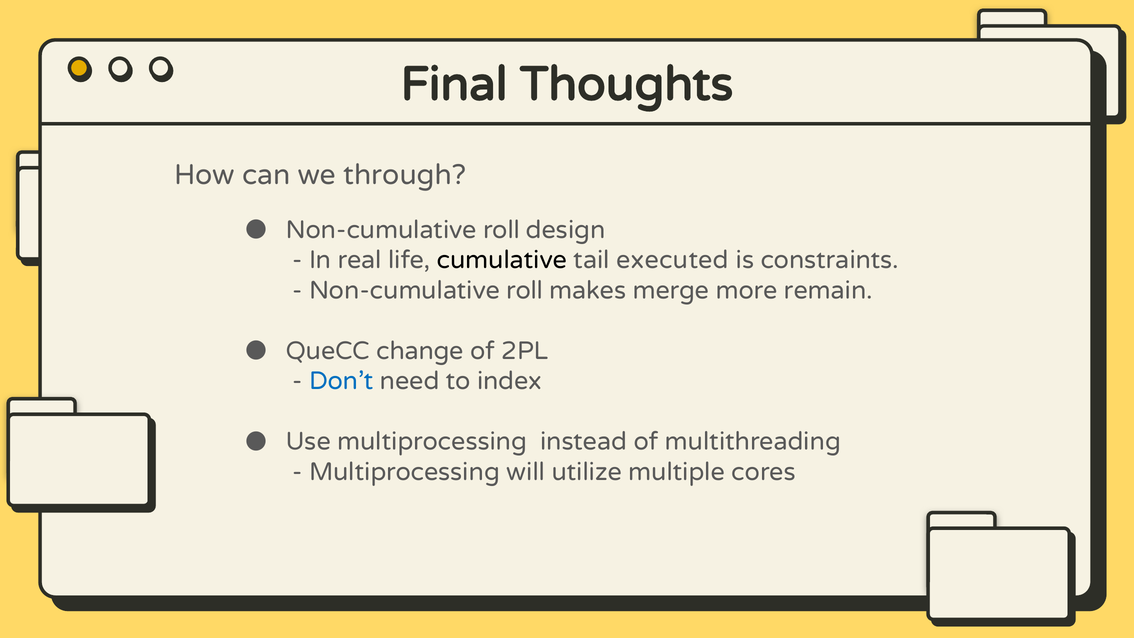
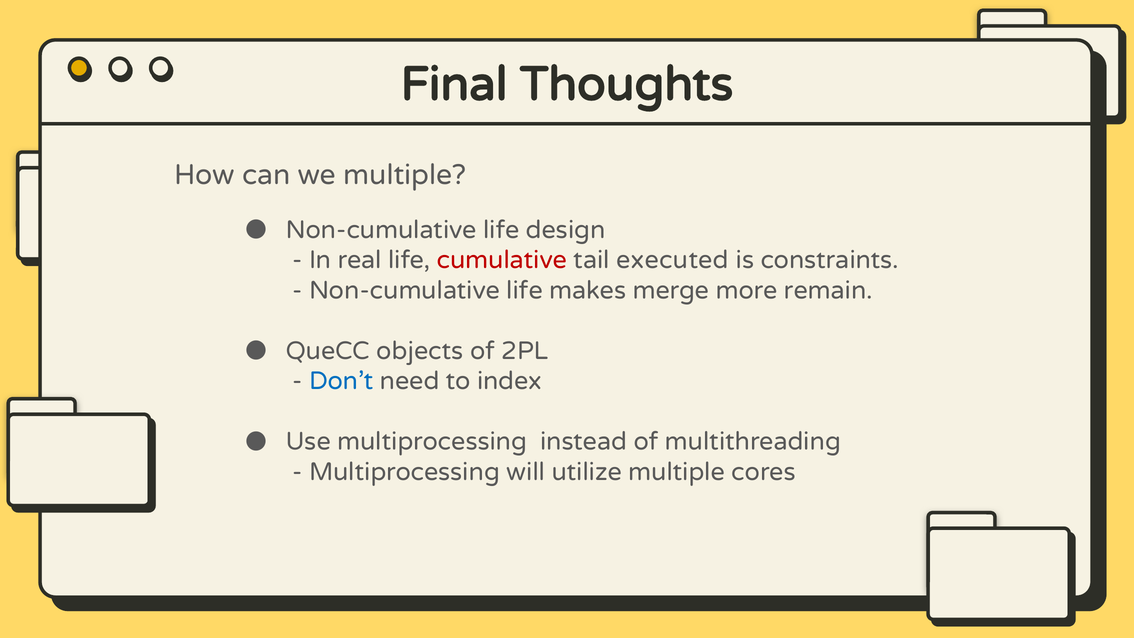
we through: through -> multiple
roll at (501, 230): roll -> life
cumulative colour: black -> red
roll at (525, 290): roll -> life
change: change -> objects
